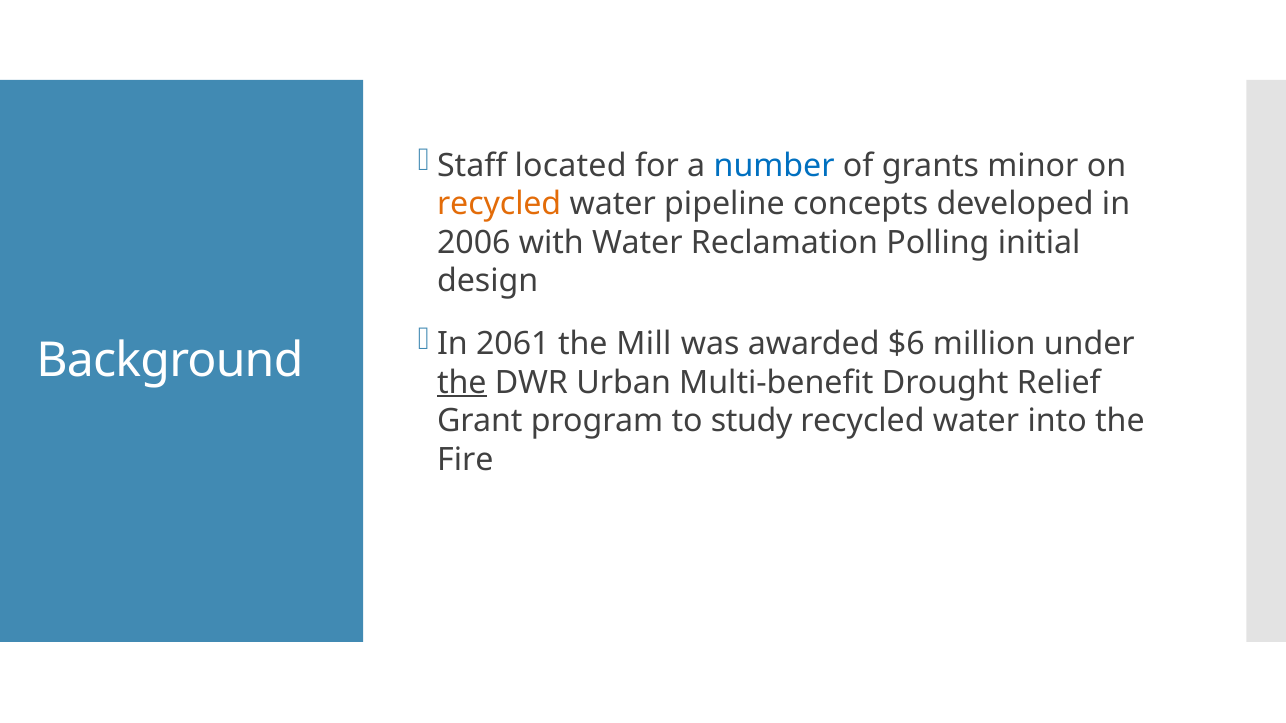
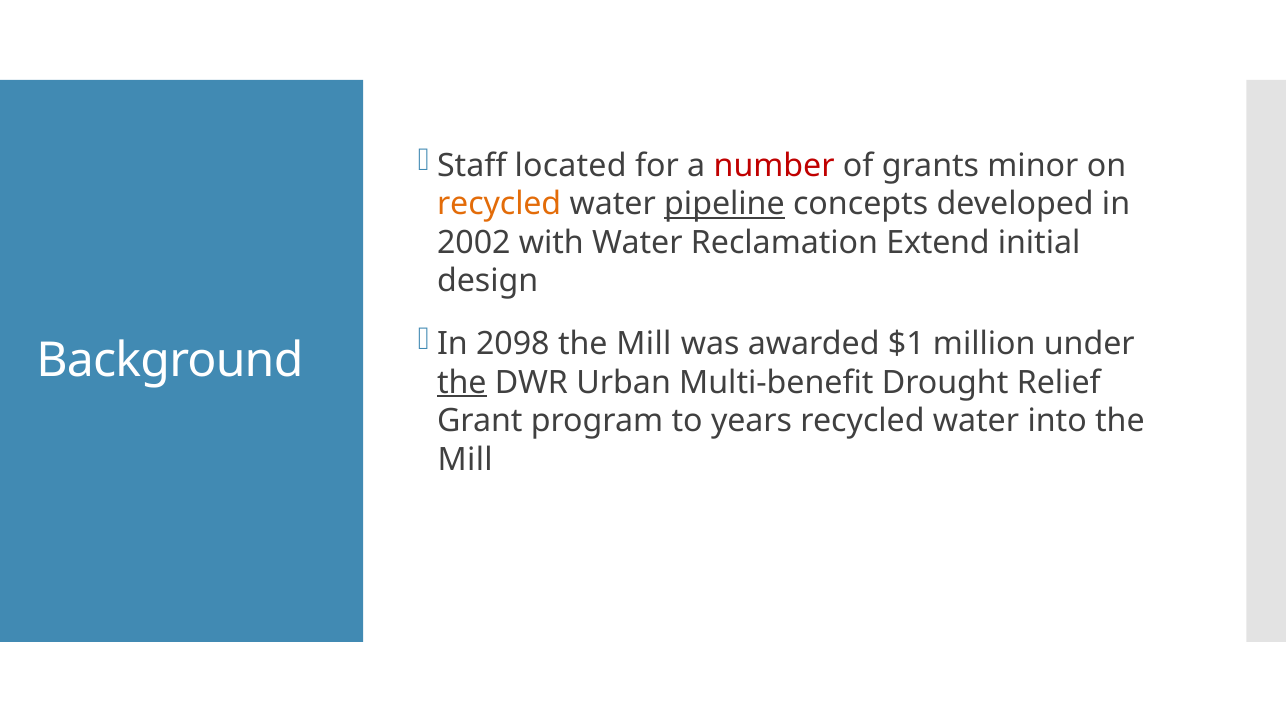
number colour: blue -> red
pipeline underline: none -> present
2006: 2006 -> 2002
Polling: Polling -> Extend
2061: 2061 -> 2098
$6: $6 -> $1
study: study -> years
Fire at (465, 460): Fire -> Mill
